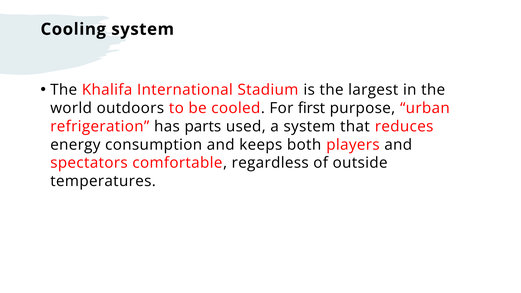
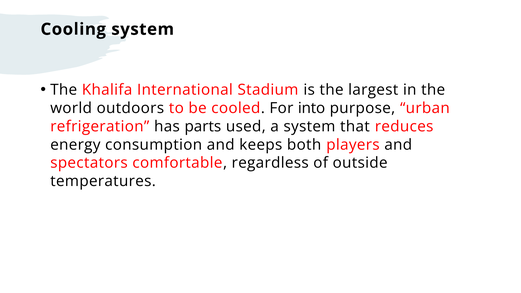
first: first -> into
